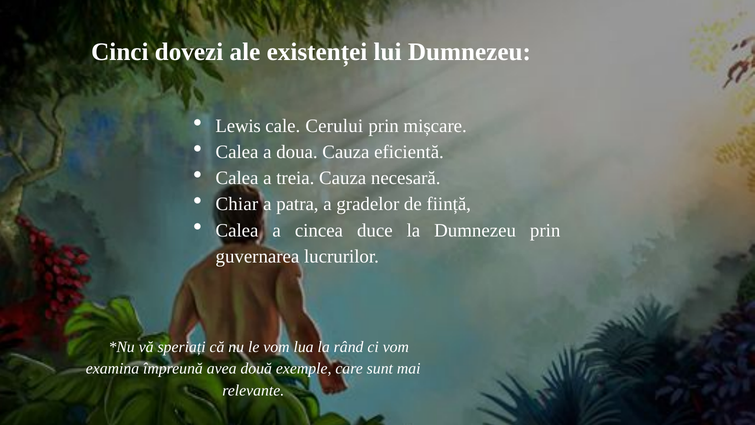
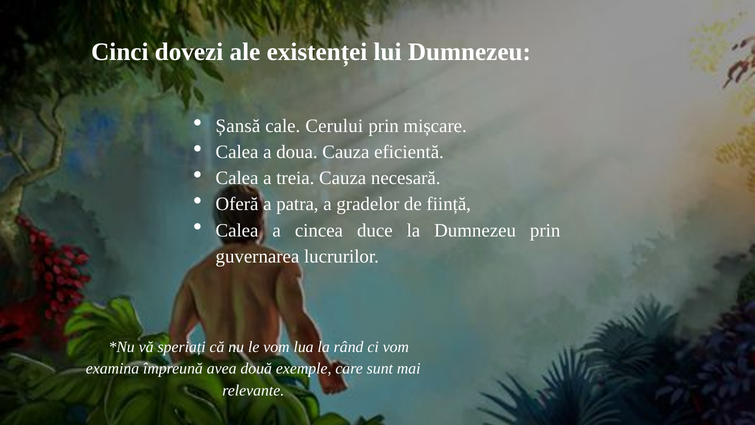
Lewis: Lewis -> Șansă
Chiar: Chiar -> Oferă
